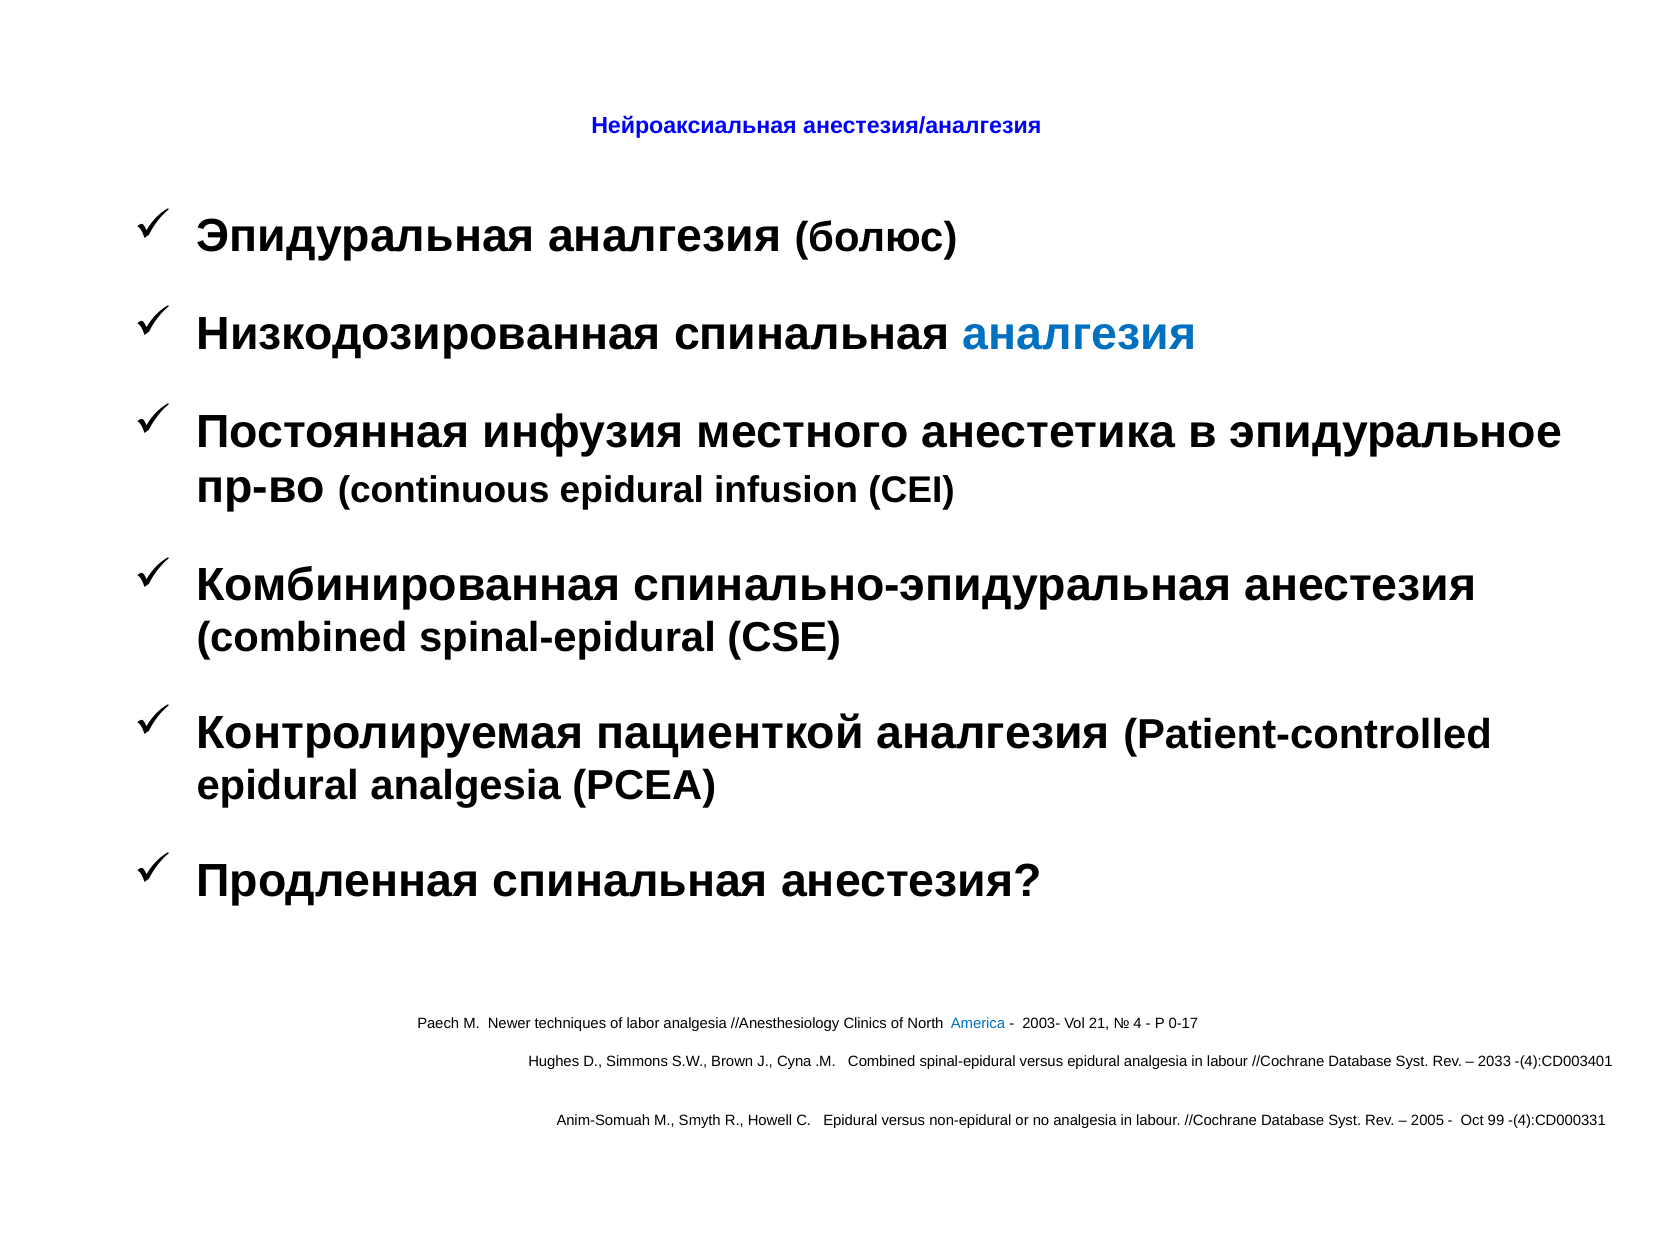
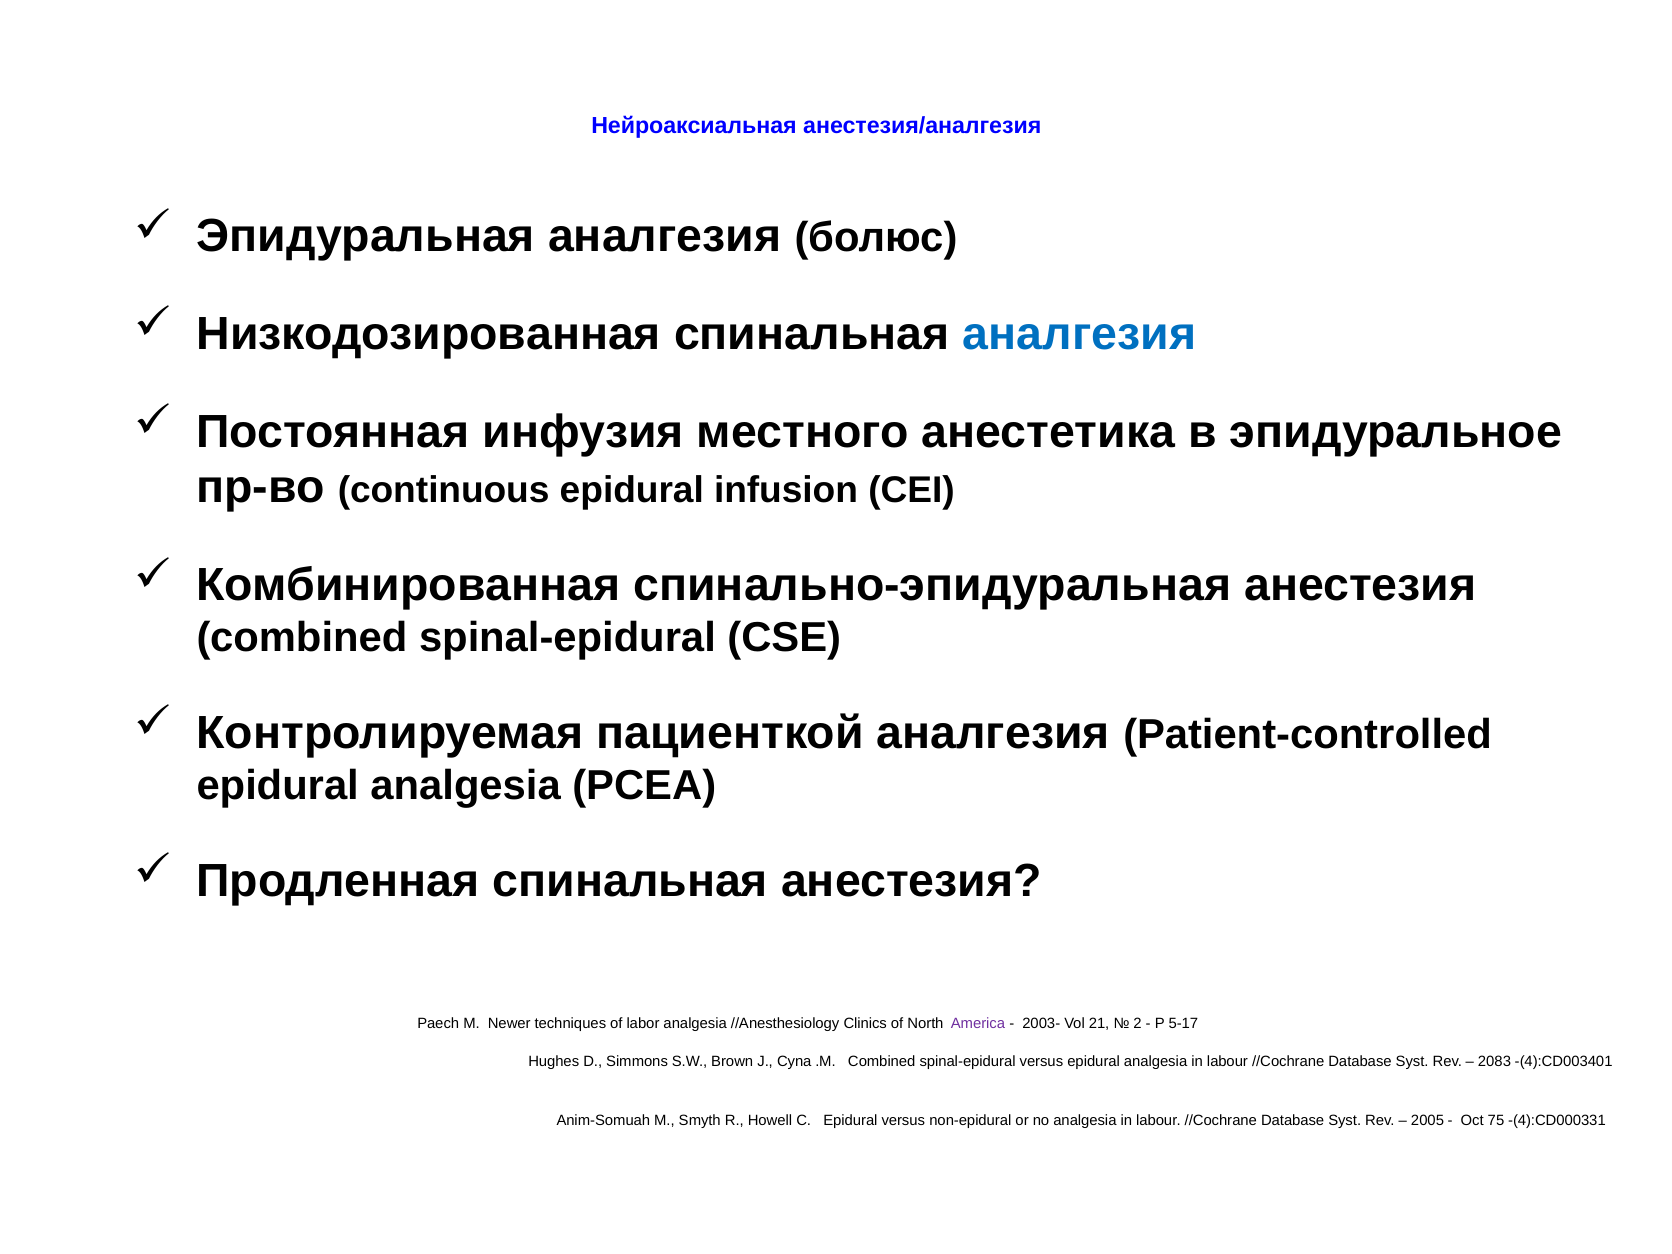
America colour: blue -> purple
4: 4 -> 2
0-17: 0-17 -> 5-17
2033: 2033 -> 2083
99: 99 -> 75
